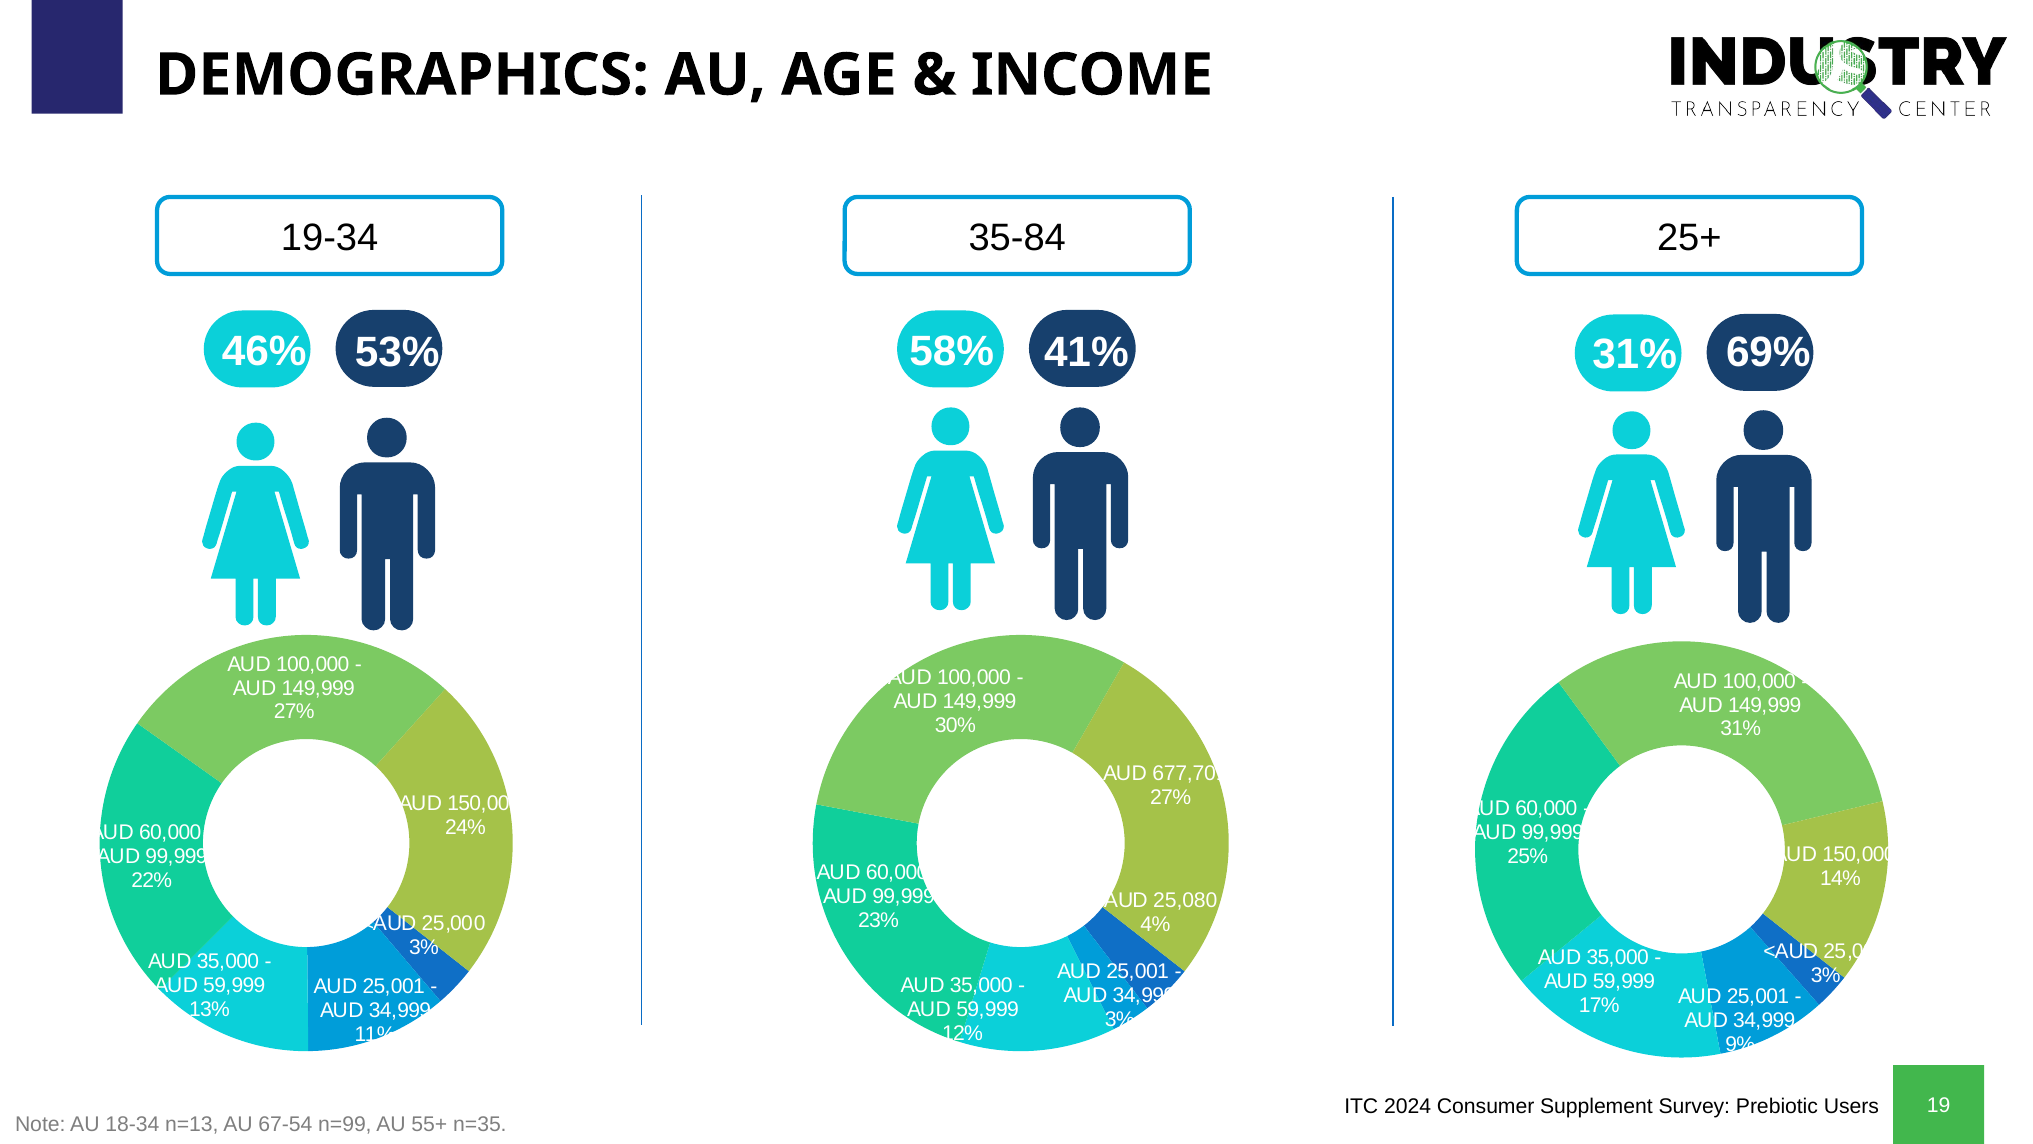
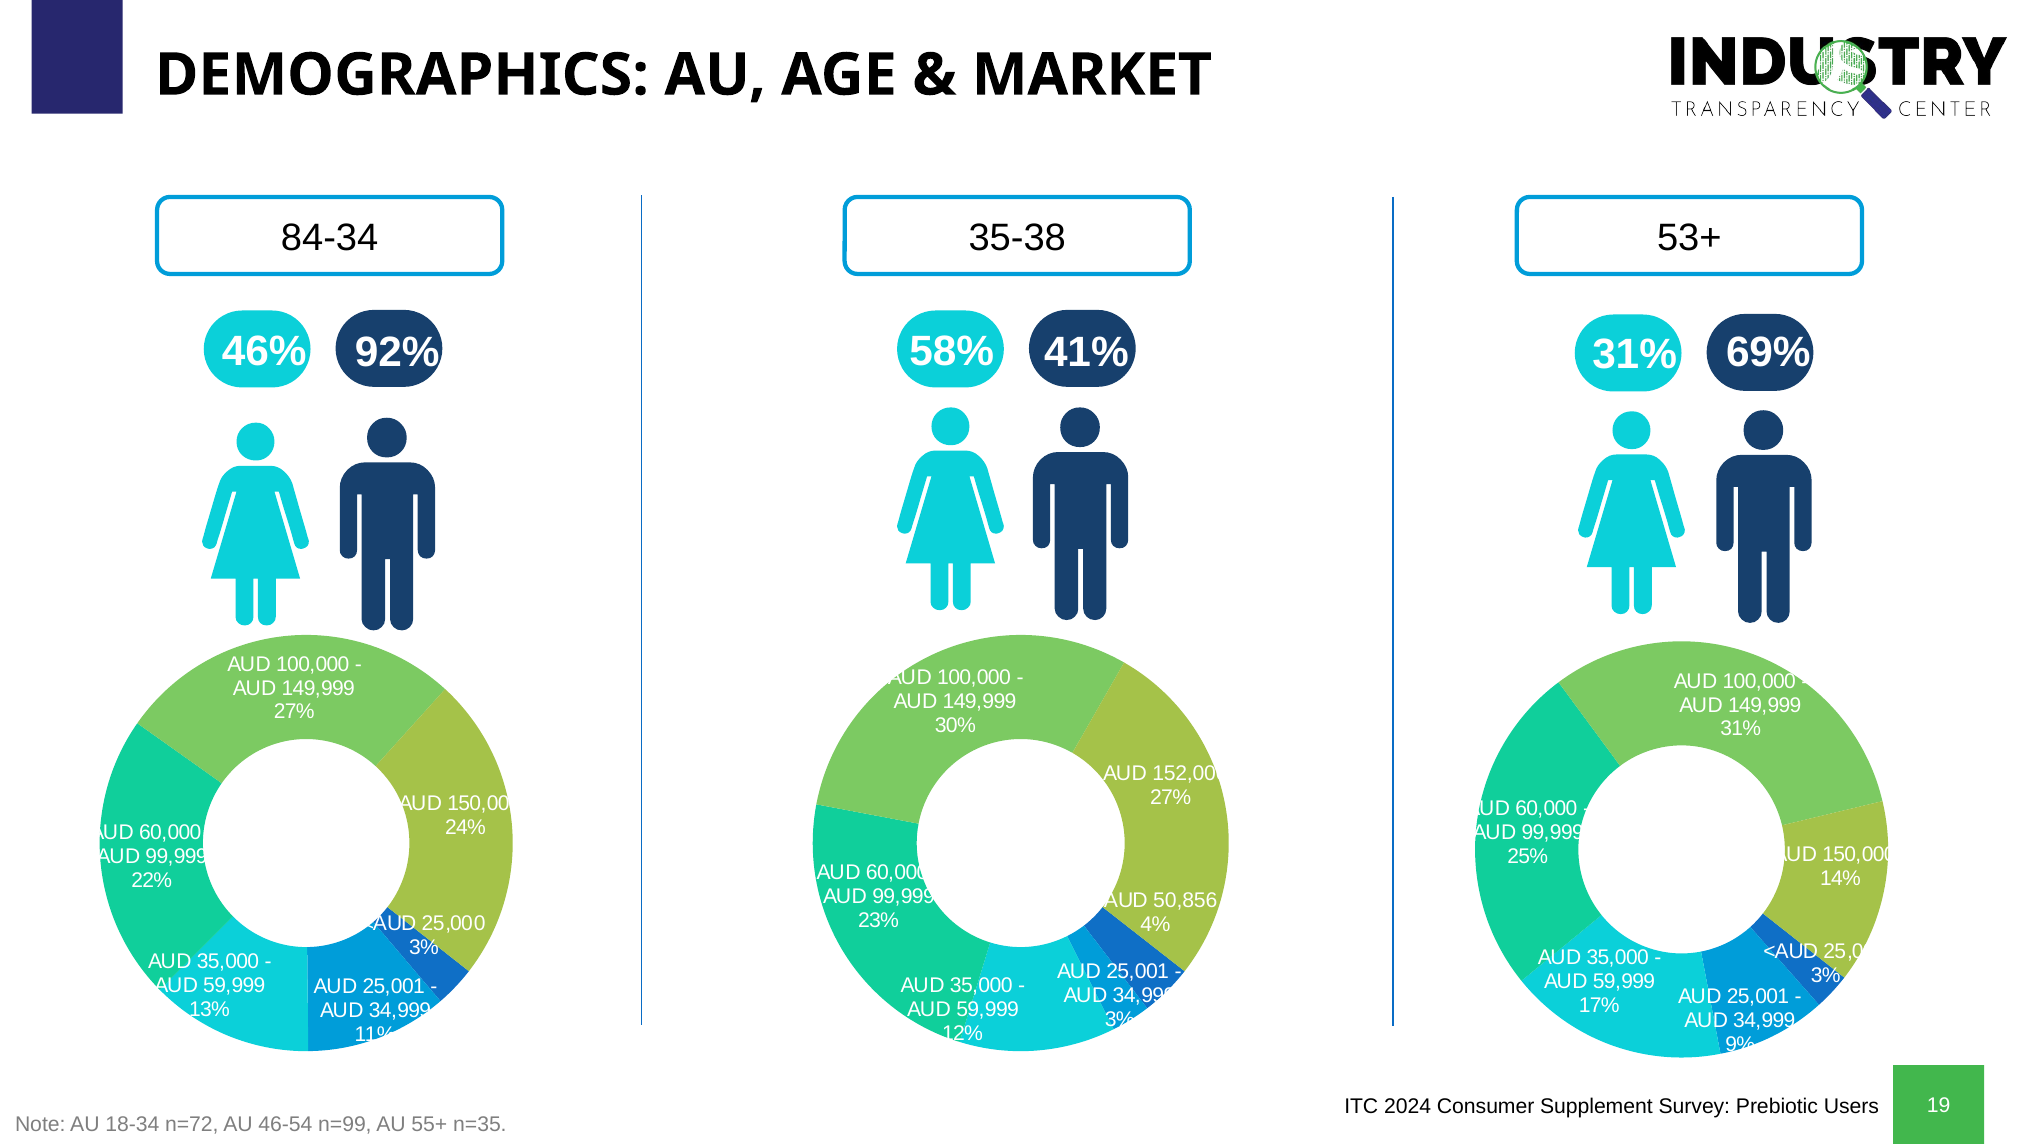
INCOME: INCOME -> MARKET
19-34: 19-34 -> 84-34
35-84: 35-84 -> 35-38
25+: 25+ -> 53+
53%: 53% -> 92%
677,701+: 677,701+ -> 152,000+
25,080: 25,080 -> 50,856
n=13: n=13 -> n=72
67-54: 67-54 -> 46-54
